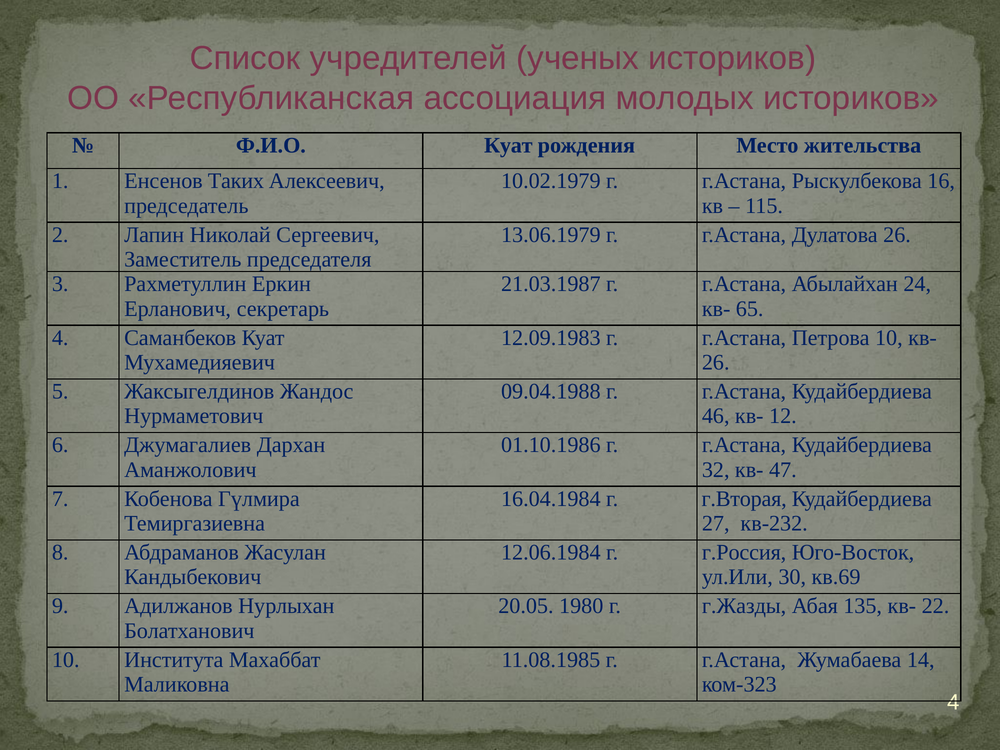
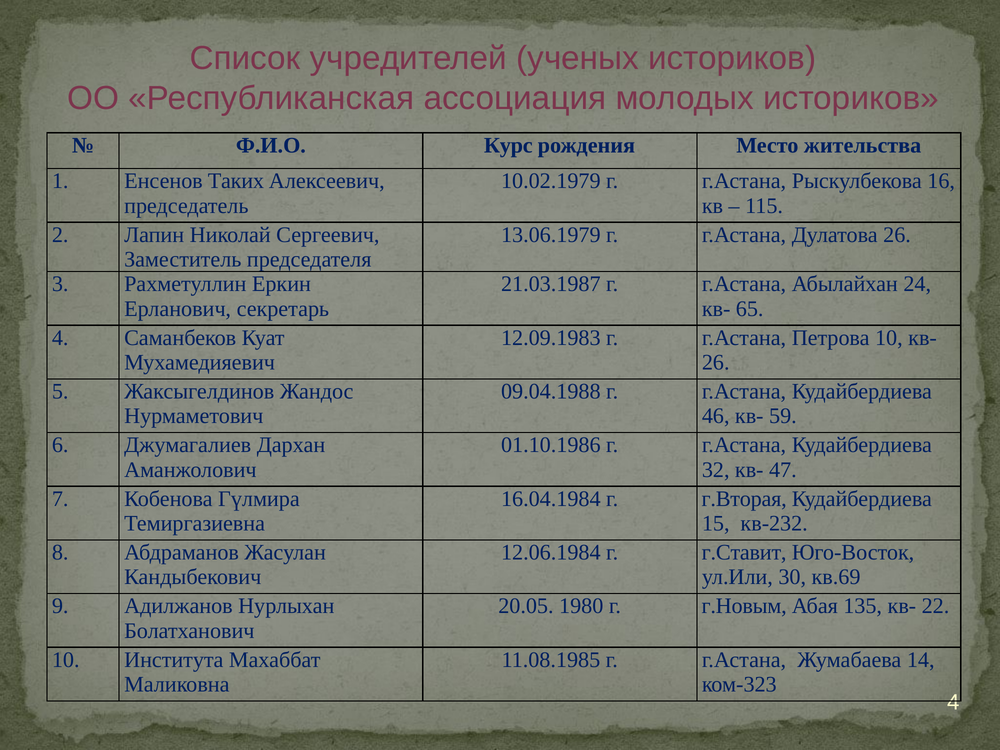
Ф.И.О Куат: Куат -> Курс
12: 12 -> 59
27: 27 -> 15
г.Россия: г.Россия -> г.Ставит
г.Жазды: г.Жазды -> г.Новым
